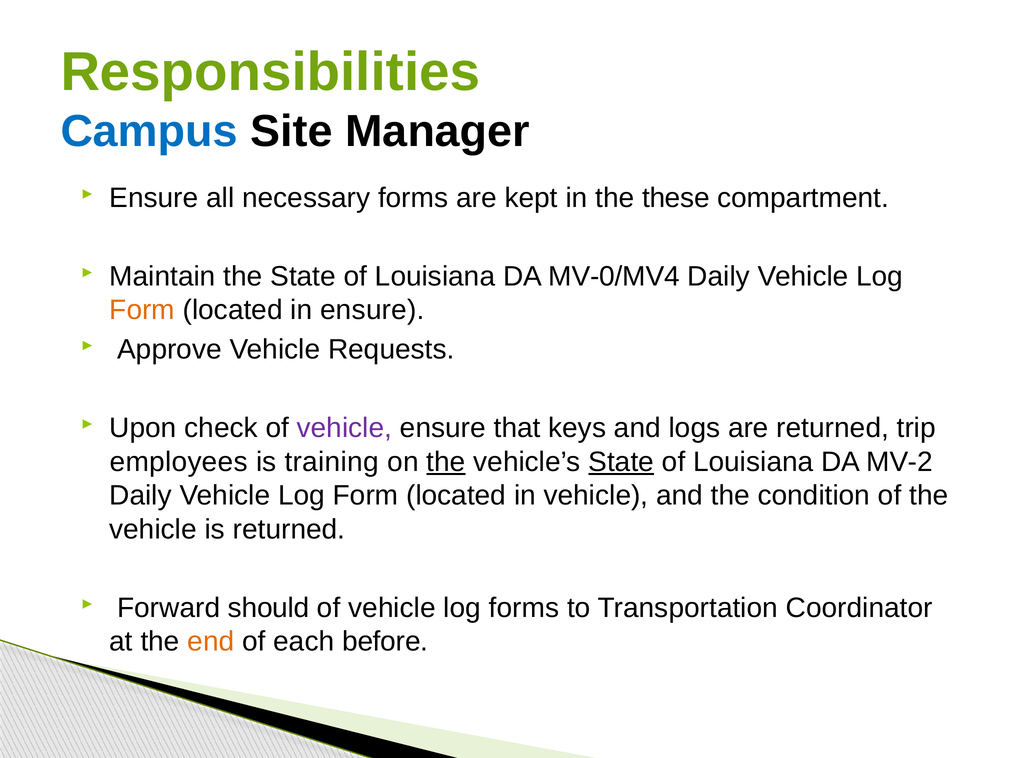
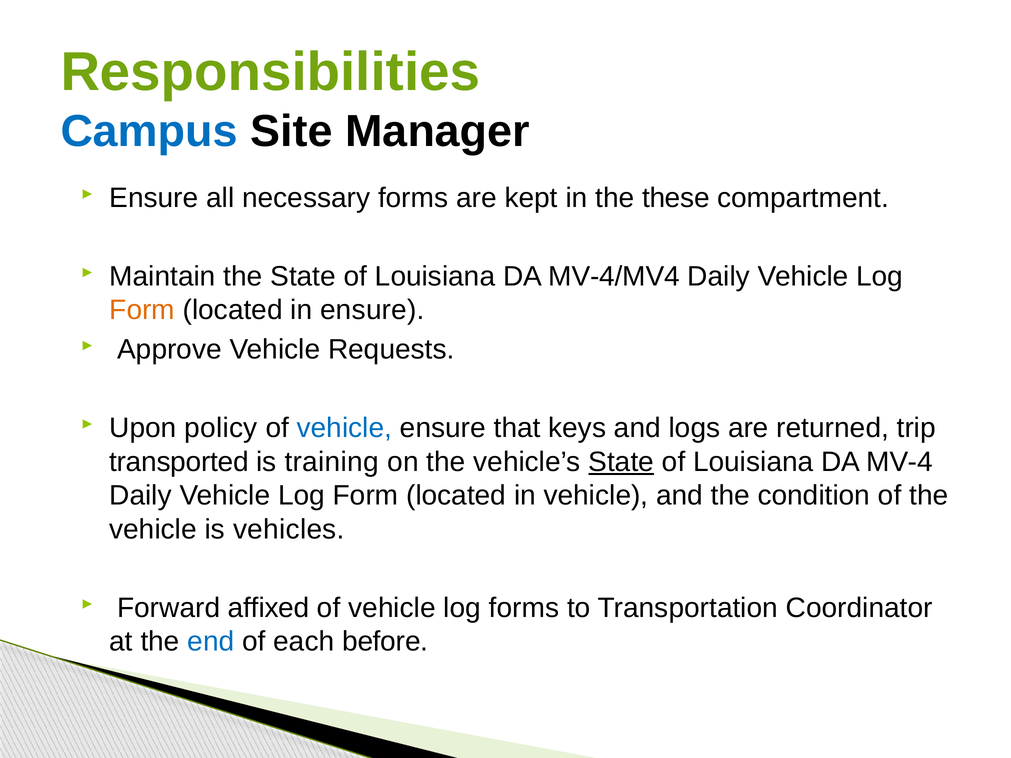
MV-0/MV4: MV-0/MV4 -> MV-4/MV4
check: check -> policy
vehicle at (344, 428) colour: purple -> blue
employees: employees -> transported
the at (446, 462) underline: present -> none
MV-2: MV-2 -> MV-4
is returned: returned -> vehicles
should: should -> affixed
end colour: orange -> blue
